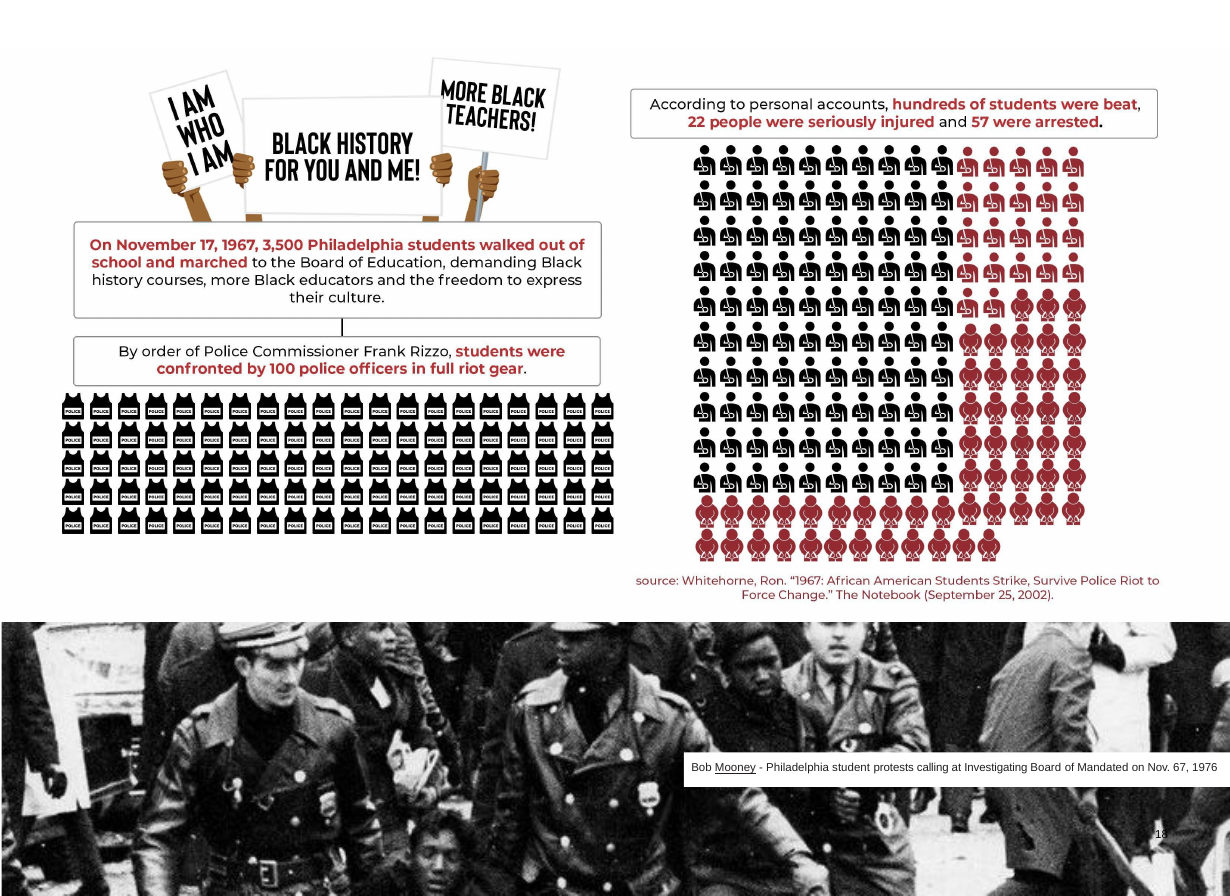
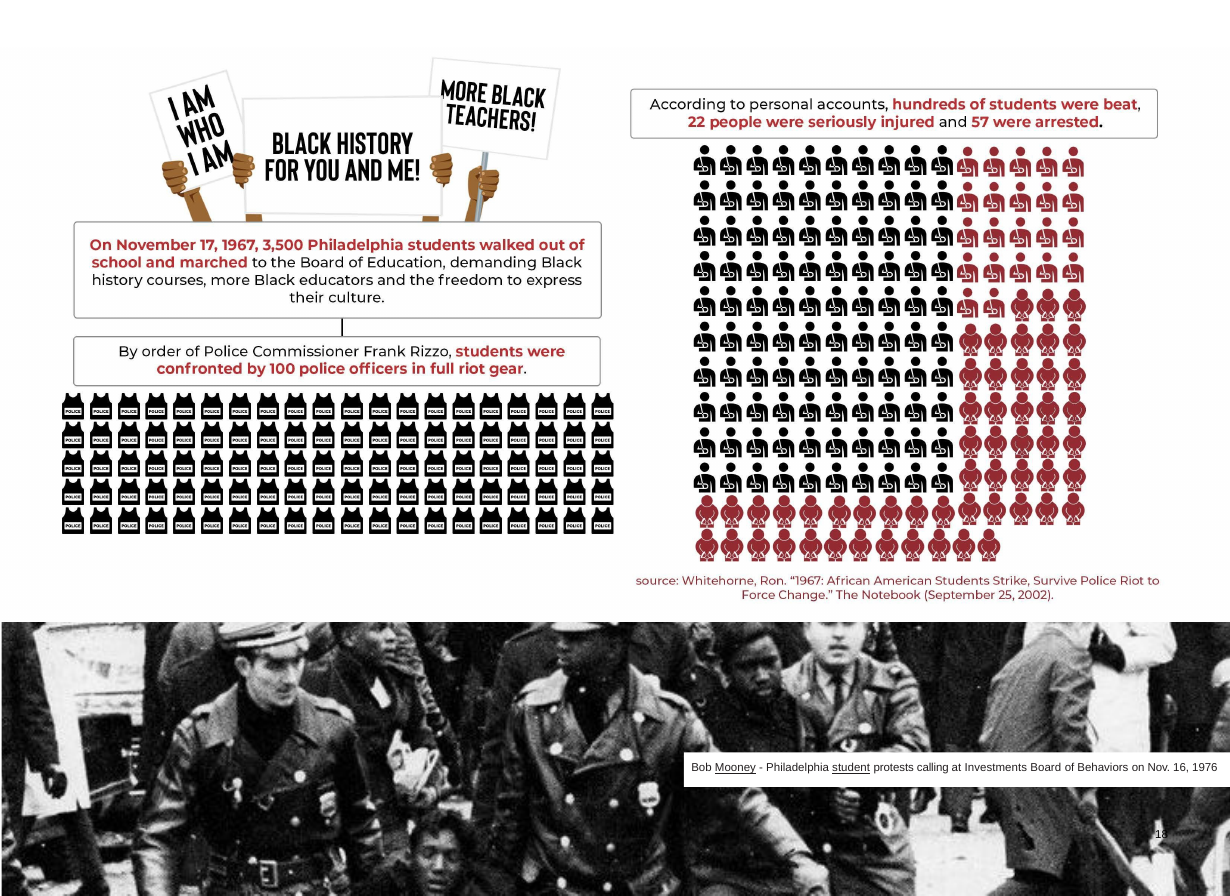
student underline: none -> present
Investigating: Investigating -> Investments
Mandated: Mandated -> Behaviors
67: 67 -> 16
